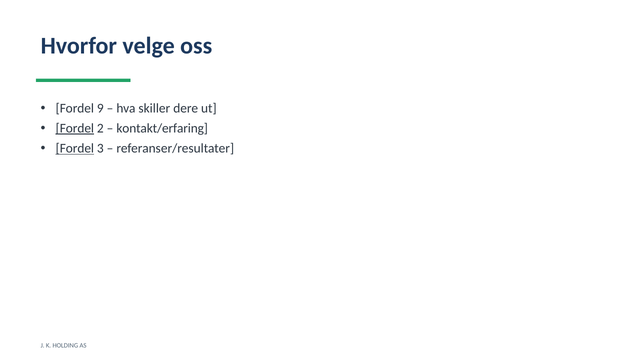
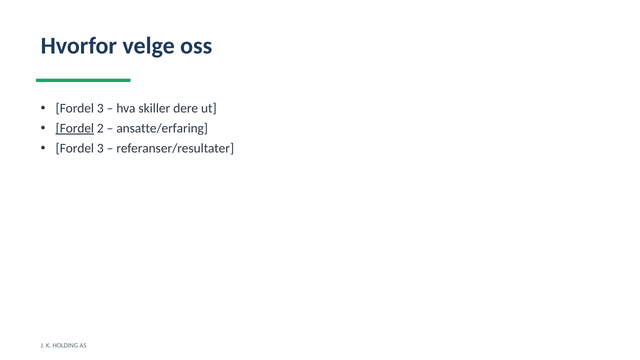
9 at (100, 108): 9 -> 3
kontakt/erfaring: kontakt/erfaring -> ansatte/erfaring
Fordel at (75, 148) underline: present -> none
